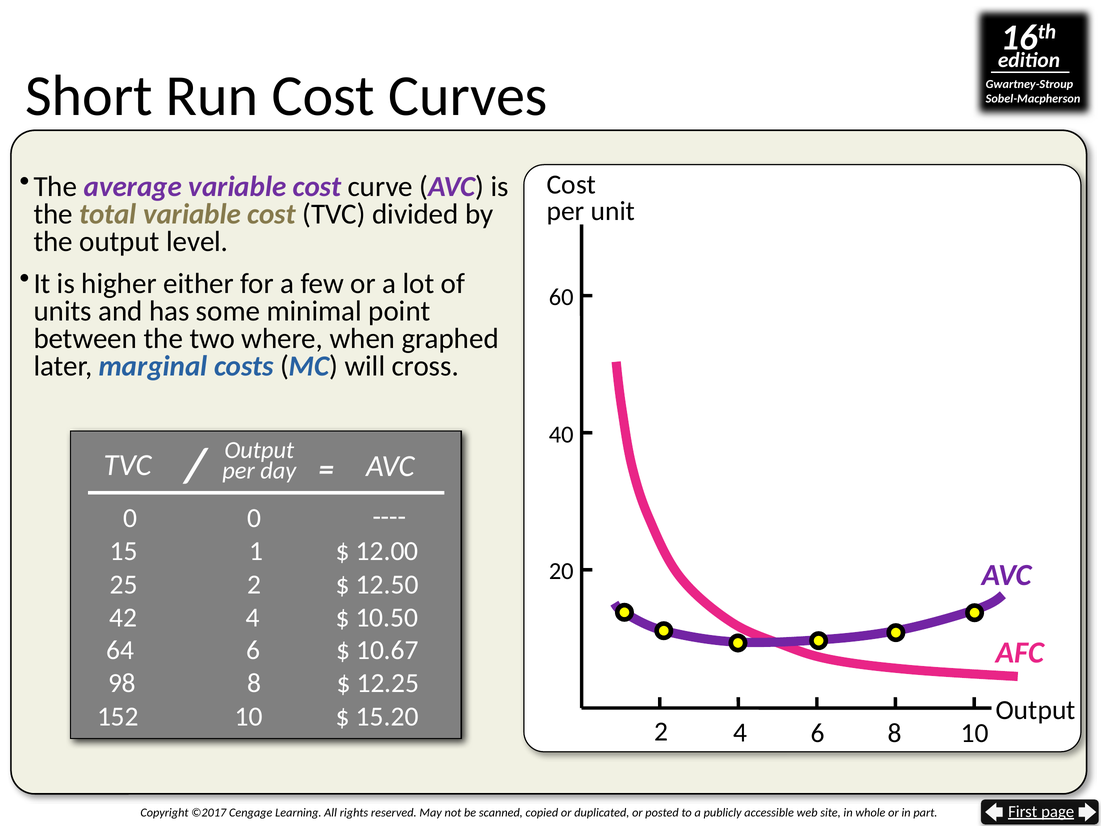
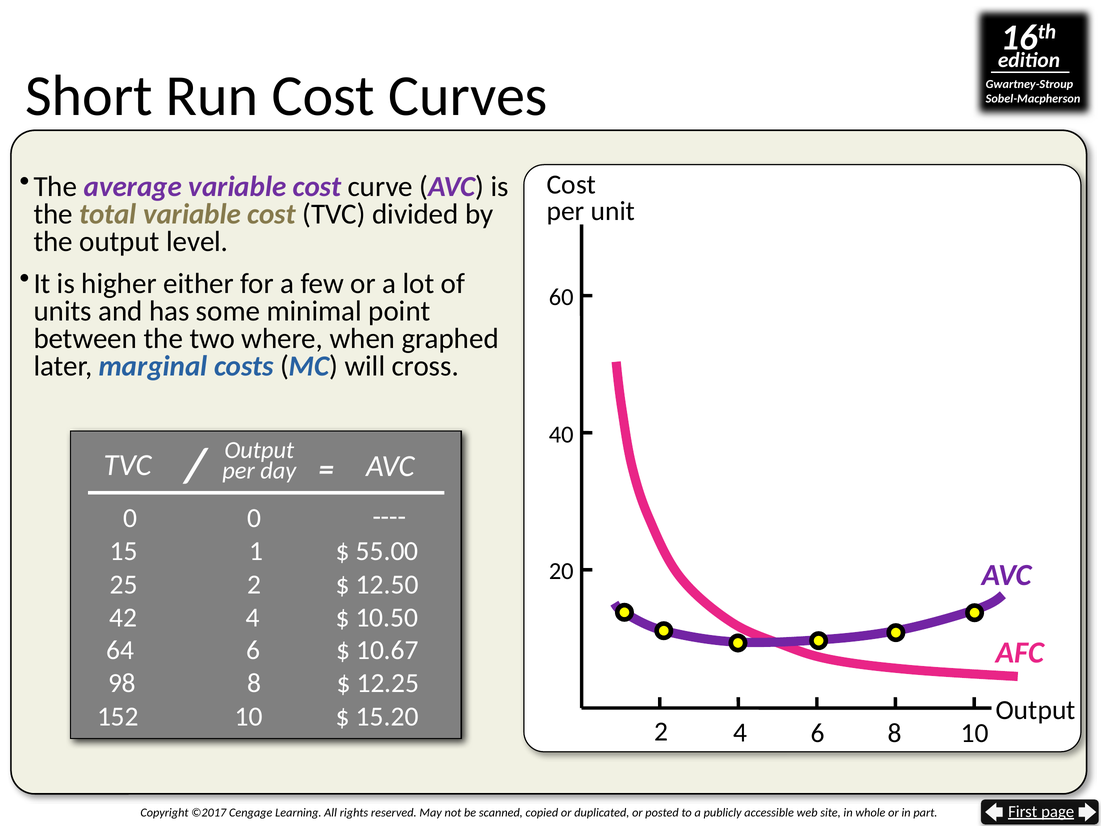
12.00: 12.00 -> 55.00
